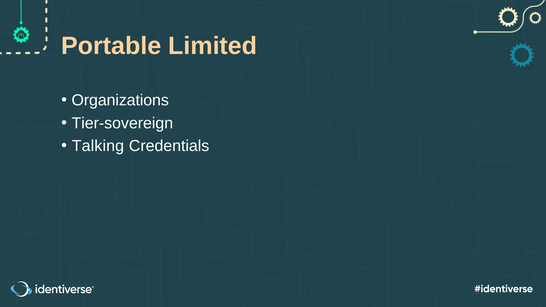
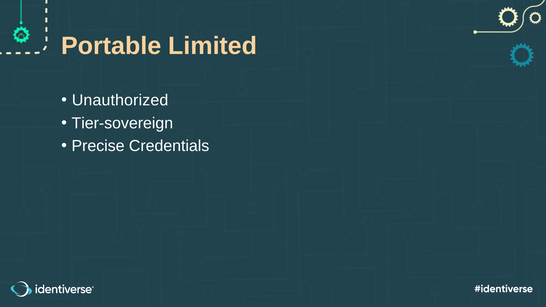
Organizations: Organizations -> Unauthorized
Talking: Talking -> Precise
